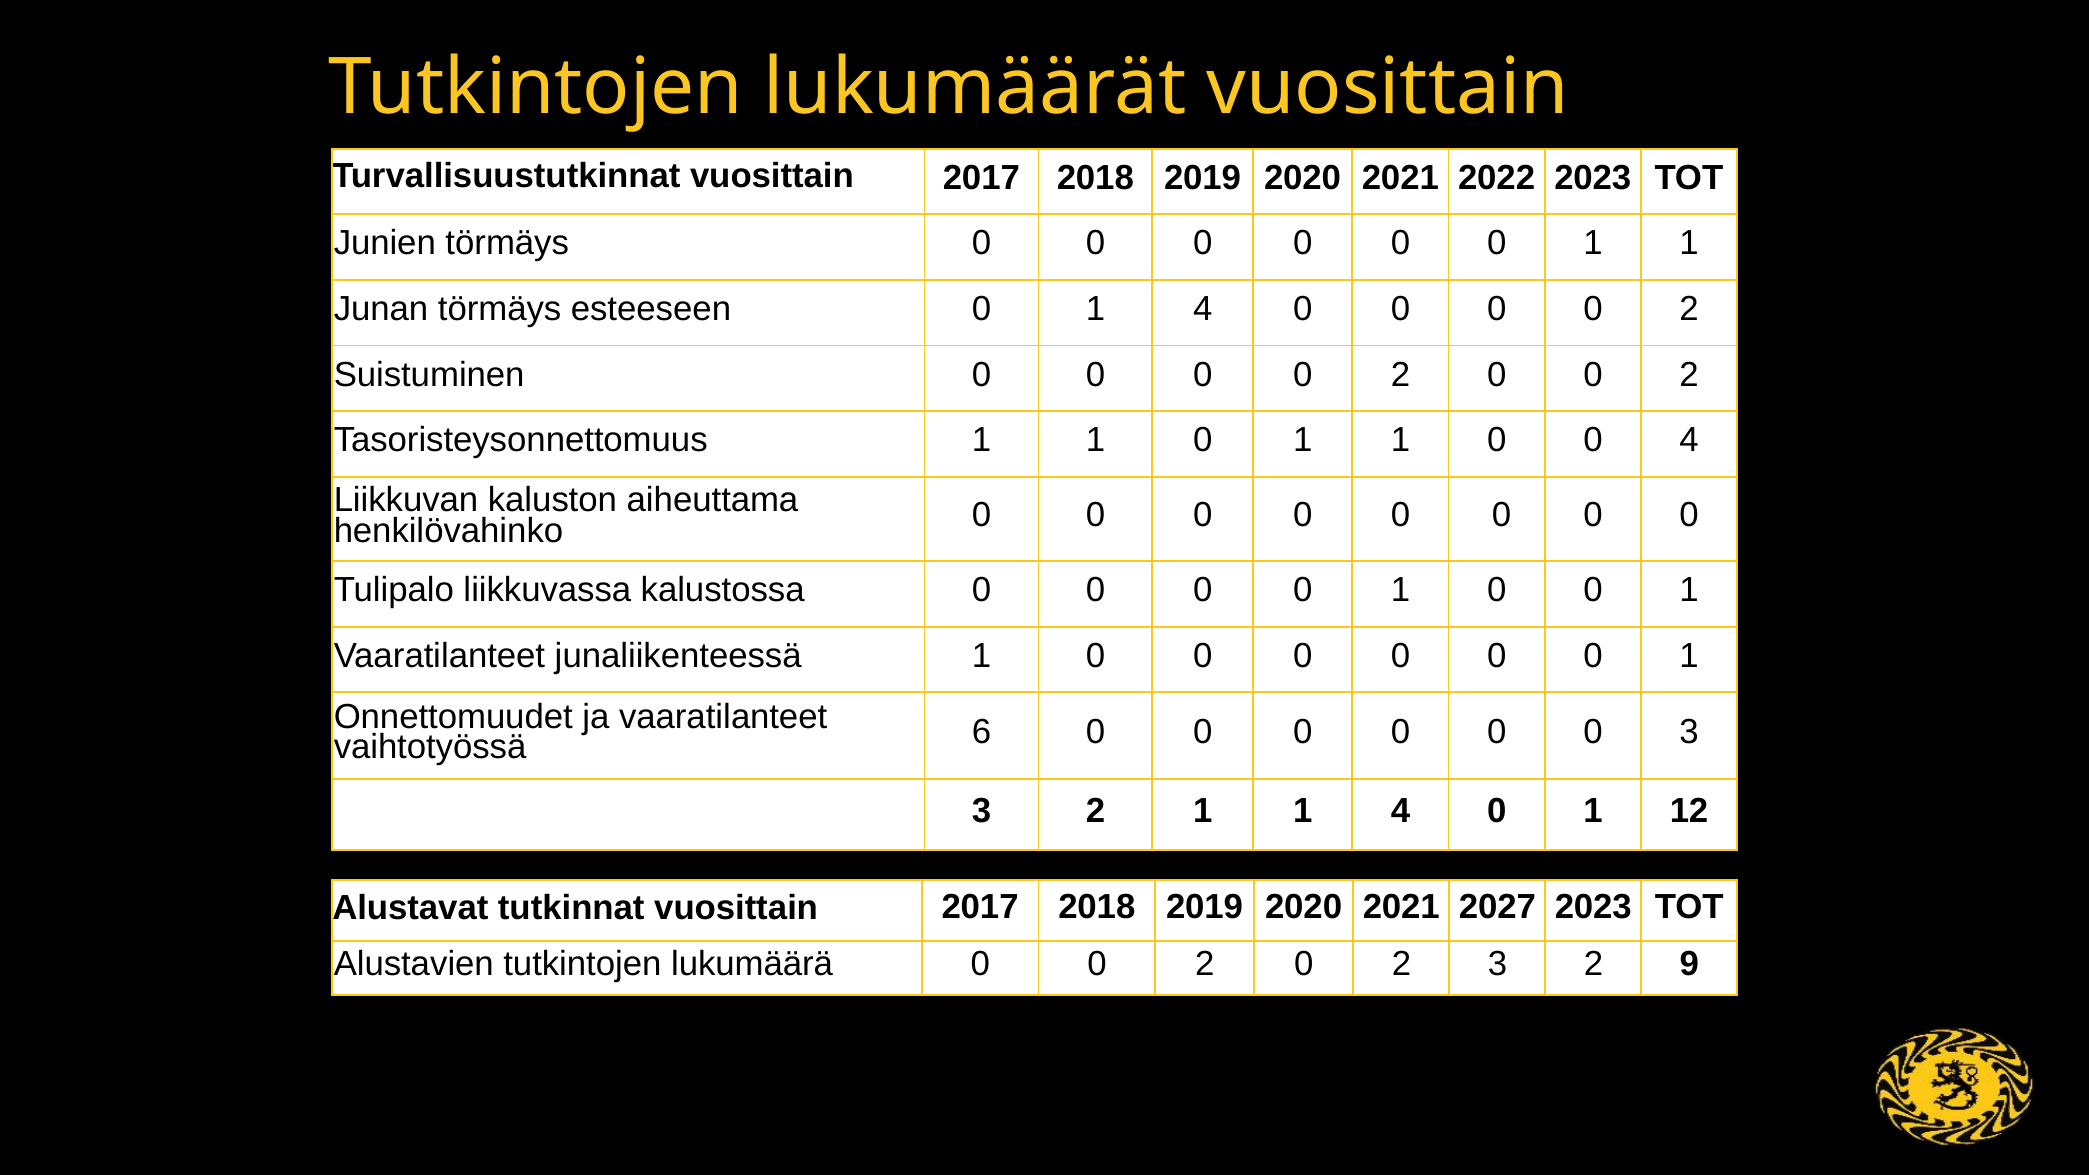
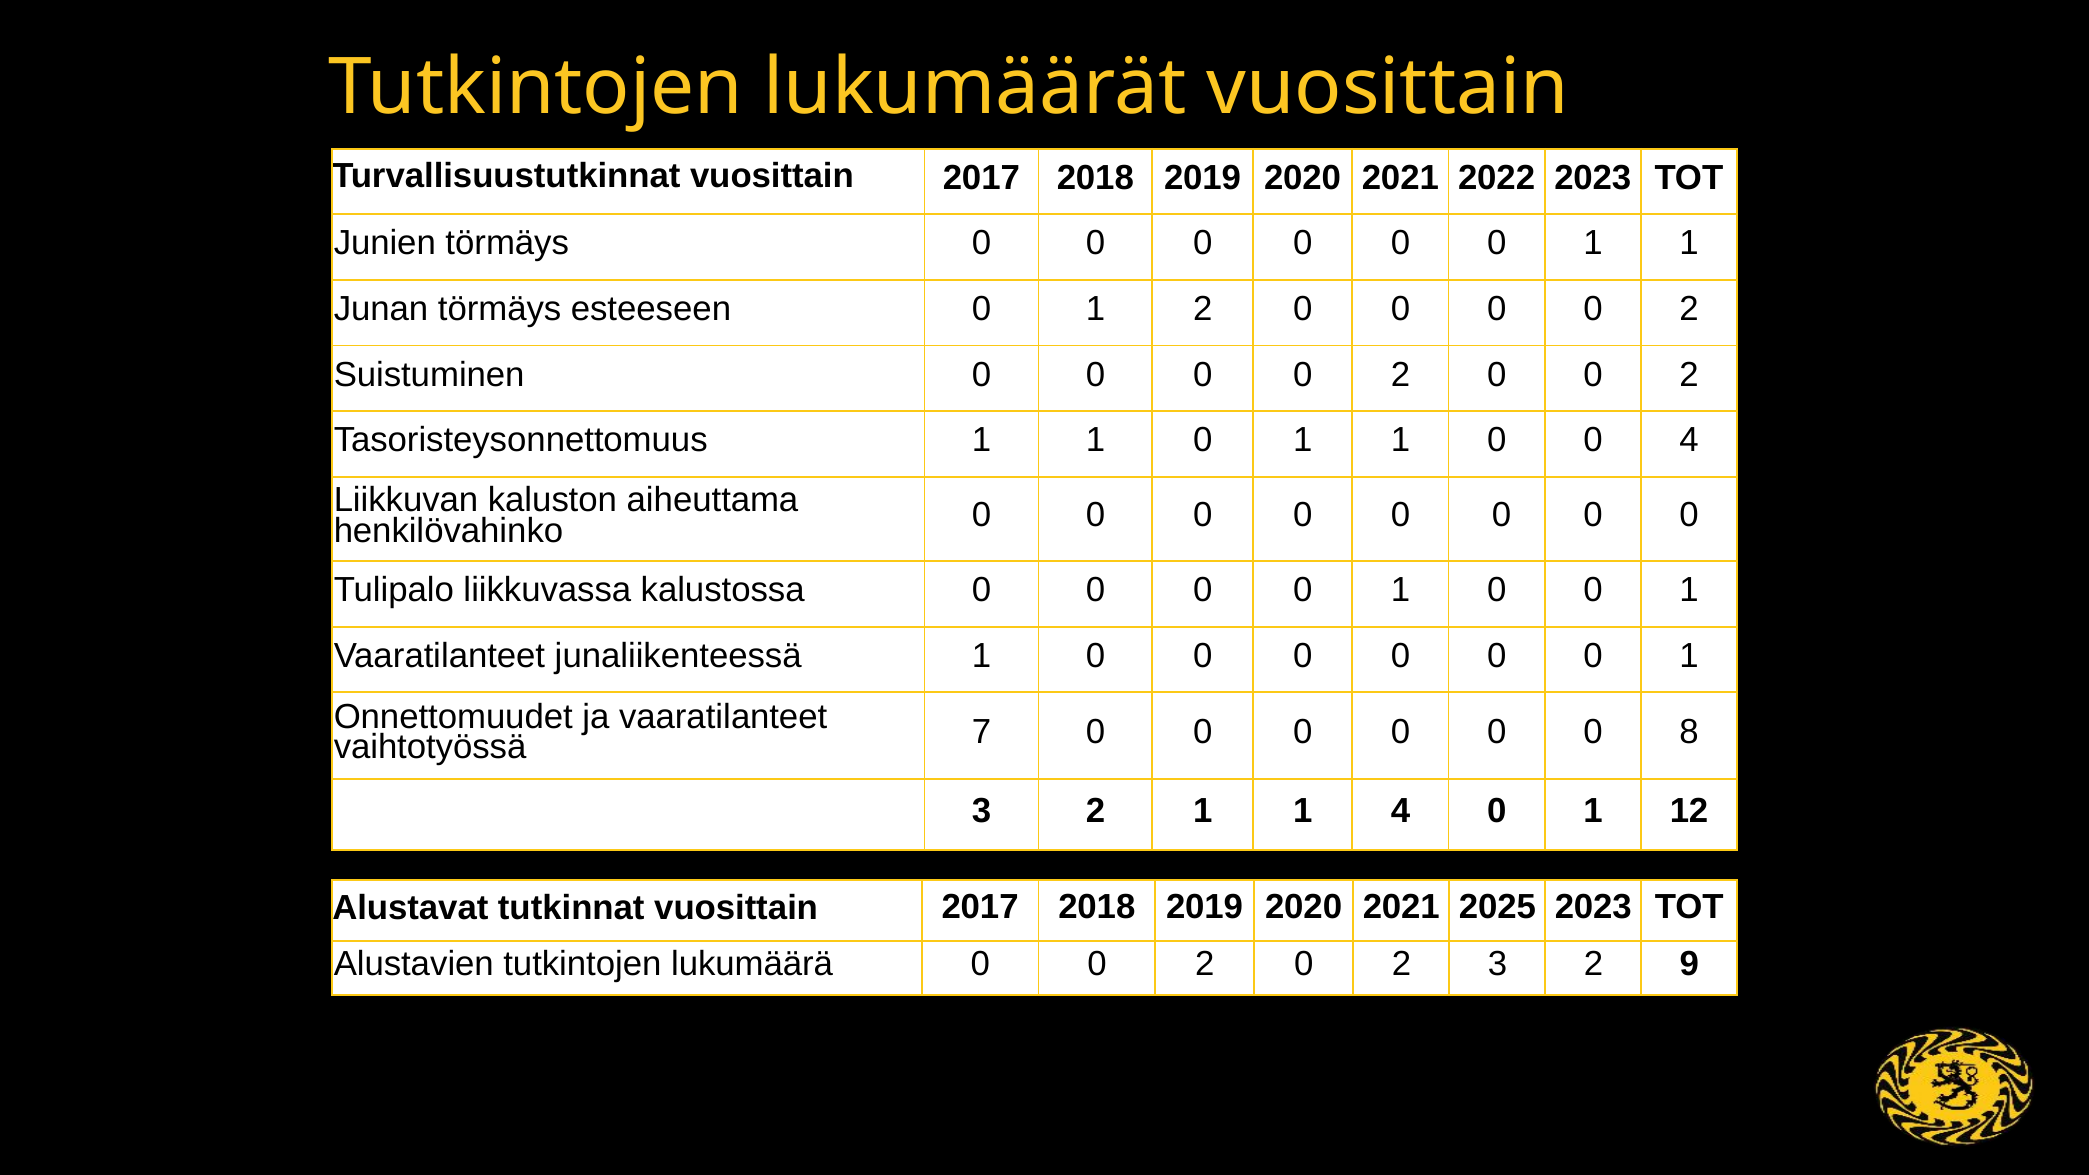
0 1 4: 4 -> 2
6: 6 -> 7
0 3: 3 -> 8
2027: 2027 -> 2025
